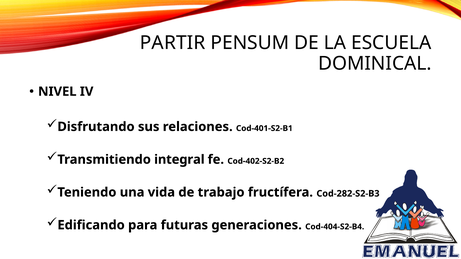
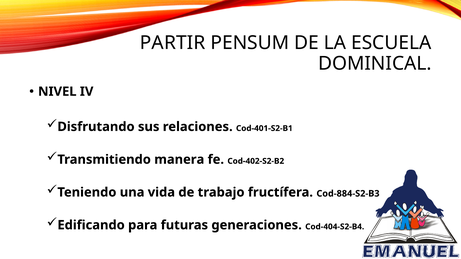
integral: integral -> manera
Cod-282-S2-B3: Cod-282-S2-B3 -> Cod-884-S2-B3
